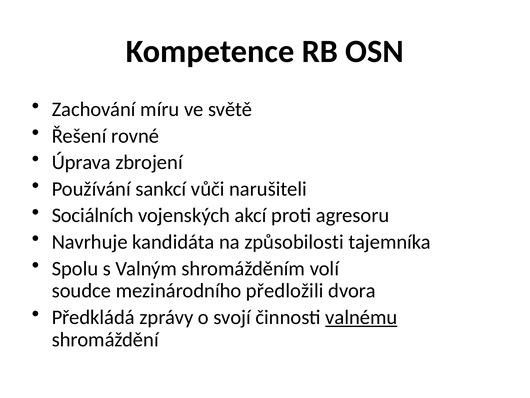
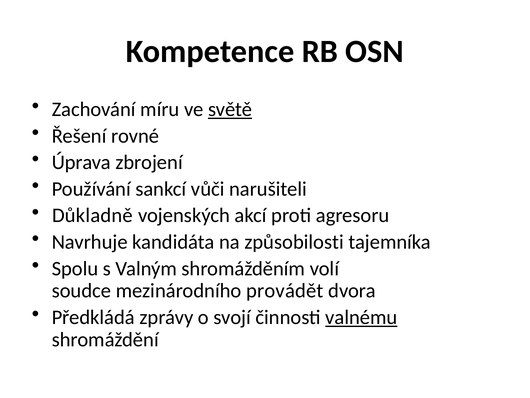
světě underline: none -> present
Sociálních: Sociálních -> Důkladně
předložili: předložili -> provádět
